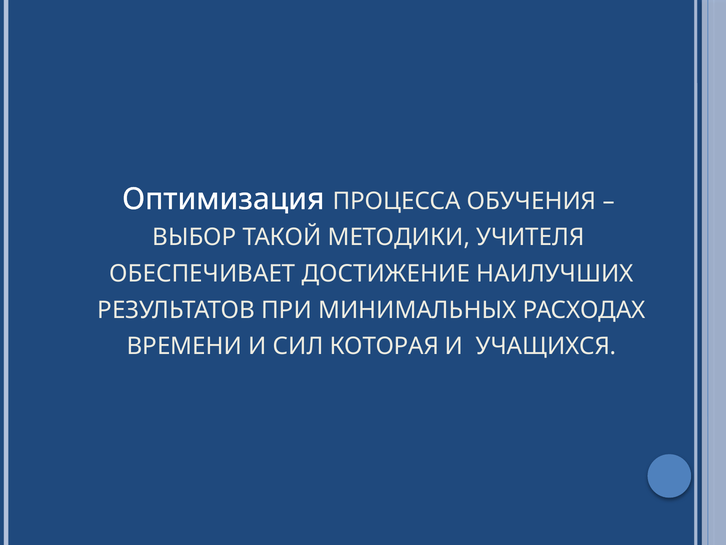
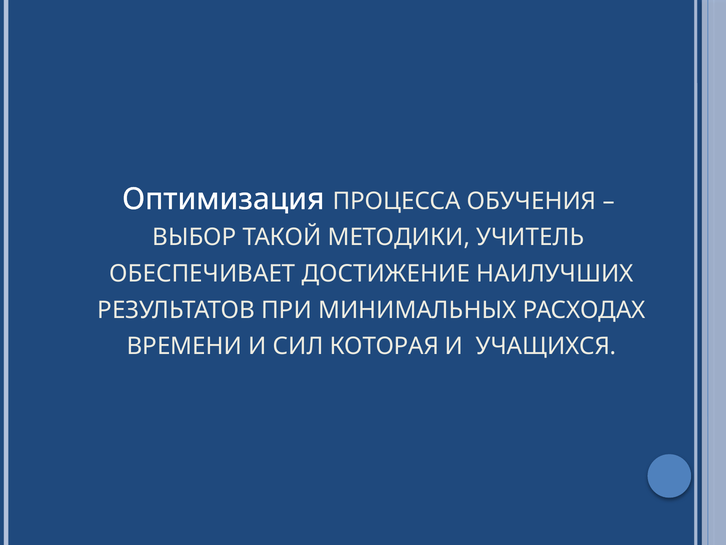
УЧИТЕЛЯ: УЧИТЕЛЯ -> УЧИТЕЛЬ
